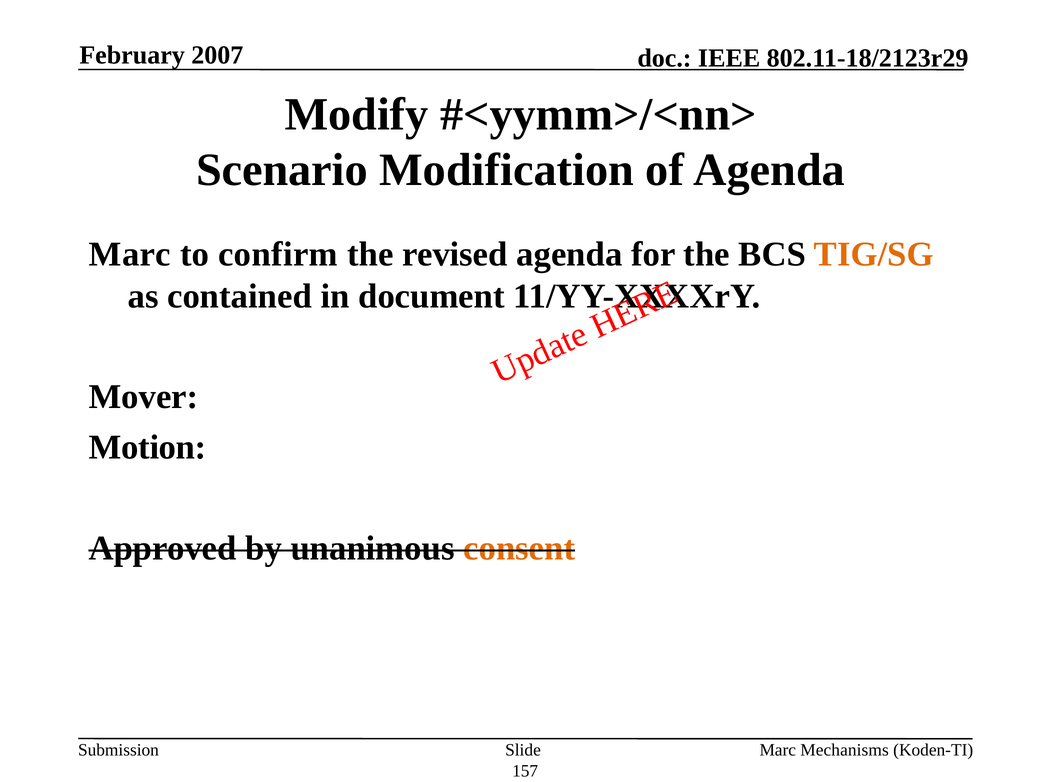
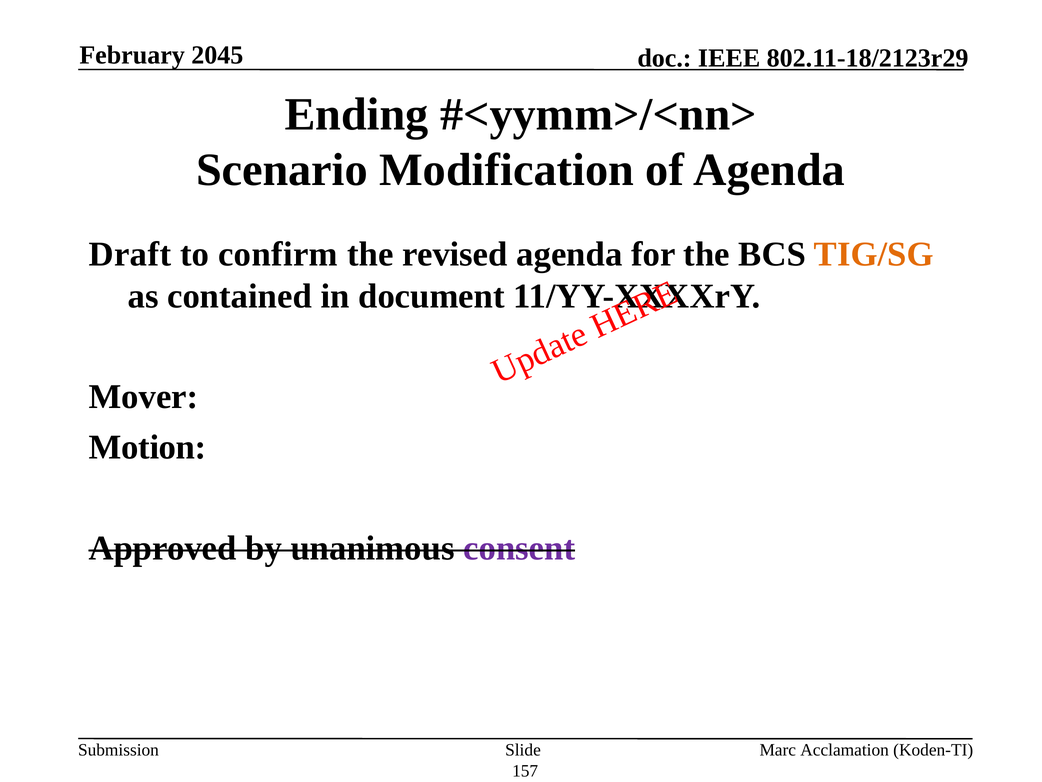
2007: 2007 -> 2045
Modify: Modify -> Ending
Marc at (130, 254): Marc -> Draft
consent colour: orange -> purple
Mechanisms: Mechanisms -> Acclamation
